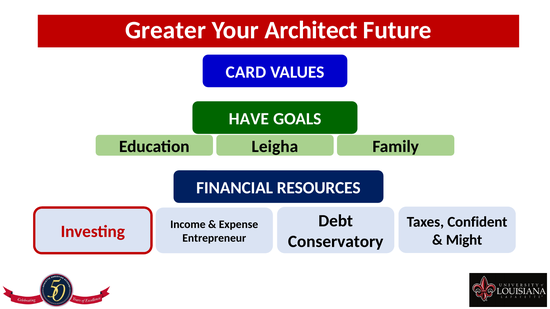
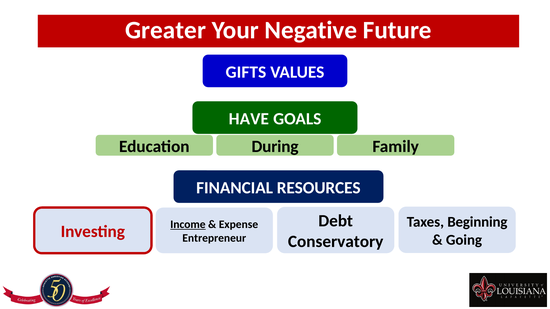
Architect: Architect -> Negative
CARD: CARD -> GIFTS
Leigha: Leigha -> During
Confident: Confident -> Beginning
Income underline: none -> present
Might: Might -> Going
